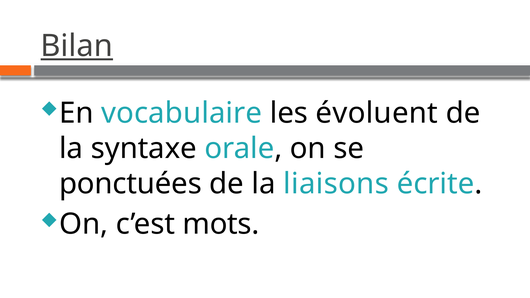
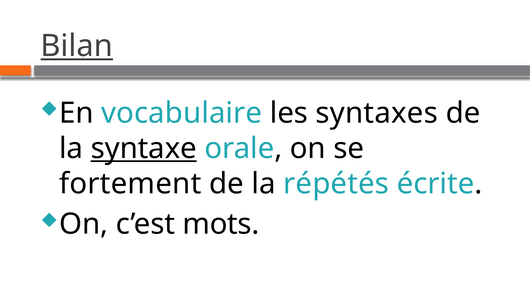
évoluent: évoluent -> syntaxes
syntaxe underline: none -> present
ponctuées: ponctuées -> fortement
liaisons: liaisons -> répétés
